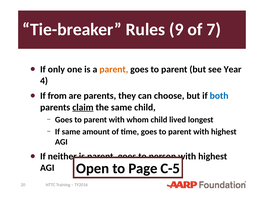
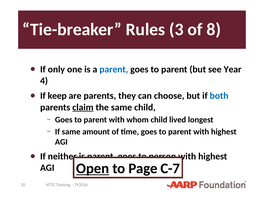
9: 9 -> 3
7: 7 -> 8
parent at (114, 69) colour: orange -> blue
from: from -> keep
Open underline: none -> present
C-5: C-5 -> C-7
